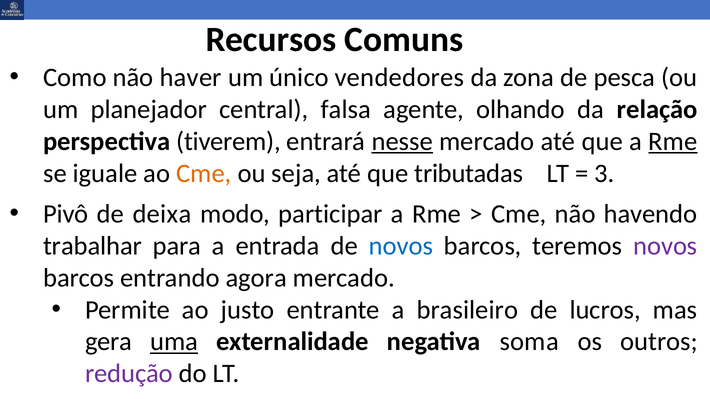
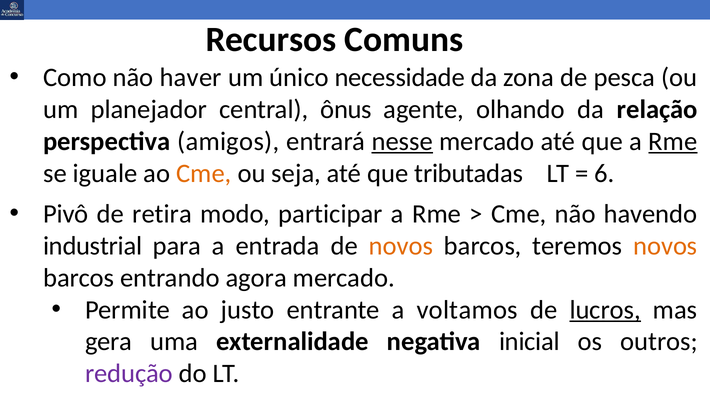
vendedores: vendedores -> necessidade
falsa: falsa -> ônus
tiverem: tiverem -> amigos
3: 3 -> 6
deixa: deixa -> retira
trabalhar: trabalhar -> industrial
novos at (401, 246) colour: blue -> orange
novos at (665, 246) colour: purple -> orange
brasileiro: brasileiro -> voltamos
lucros underline: none -> present
uma underline: present -> none
soma: soma -> inicial
